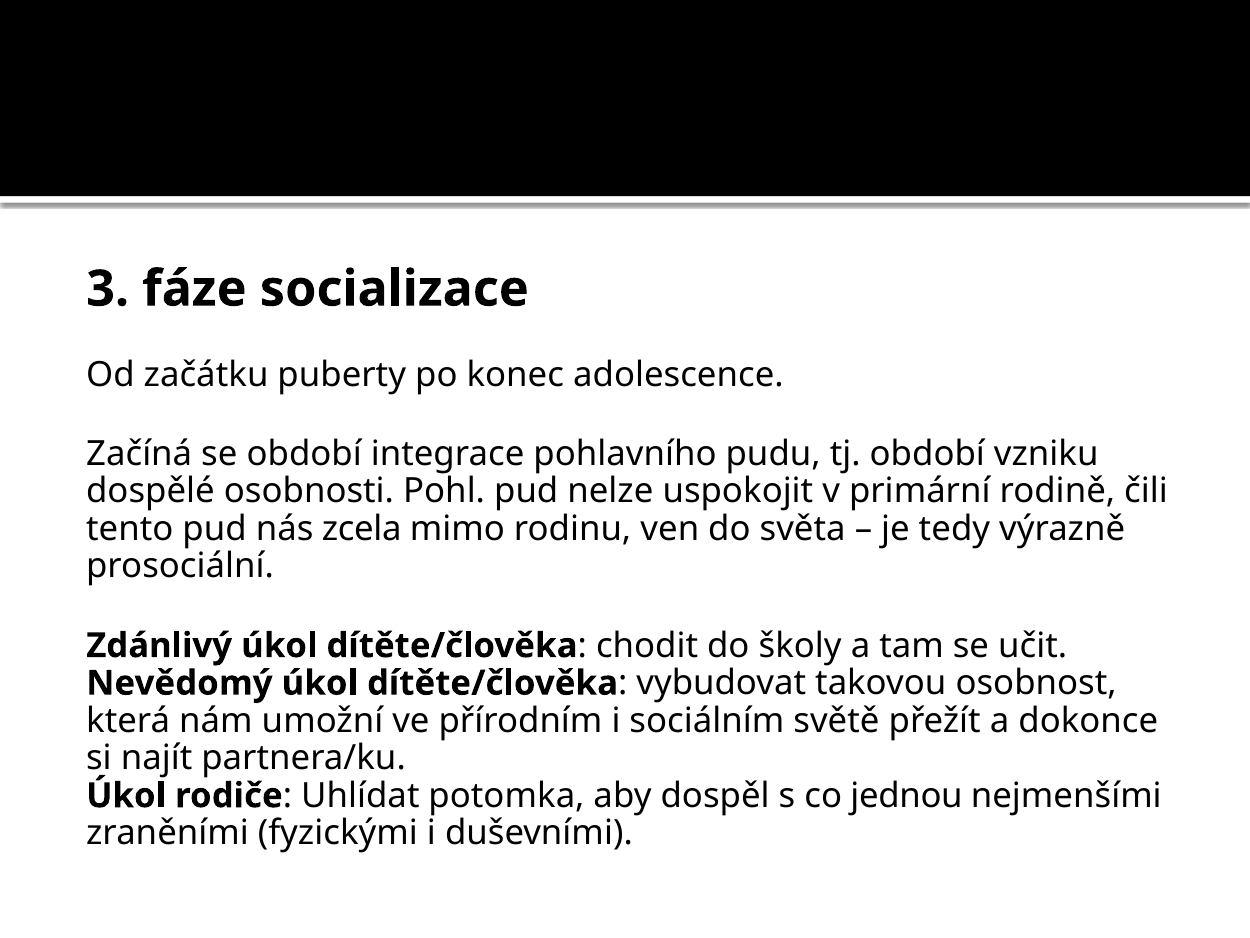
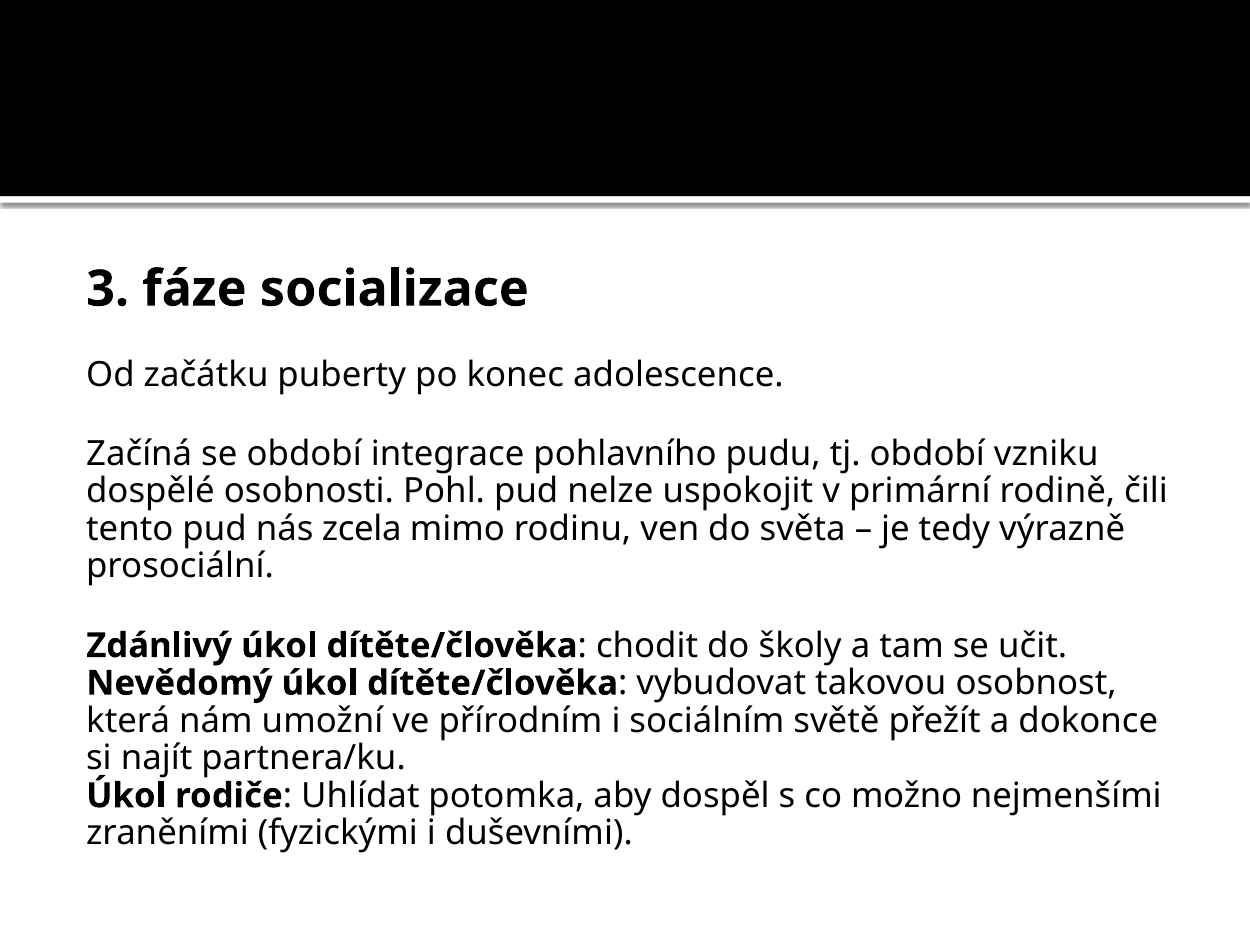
jednou: jednou -> možno
